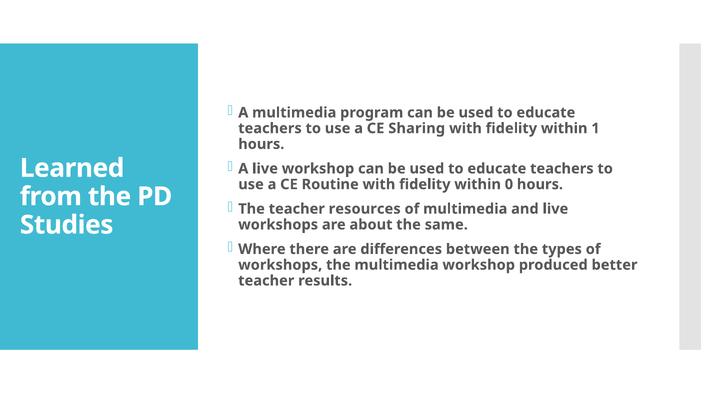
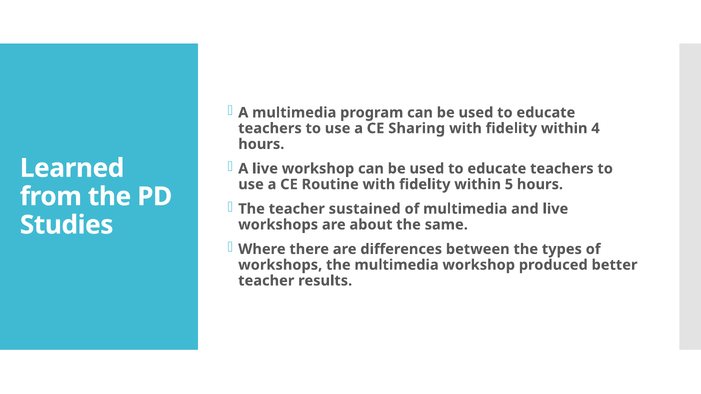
1: 1 -> 4
0: 0 -> 5
resources: resources -> sustained
